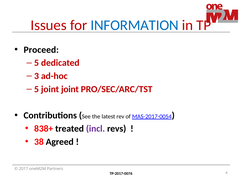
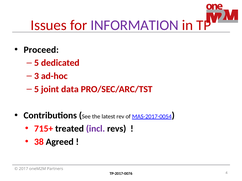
INFORMATION colour: blue -> purple
joint joint: joint -> data
838+: 838+ -> 715+
